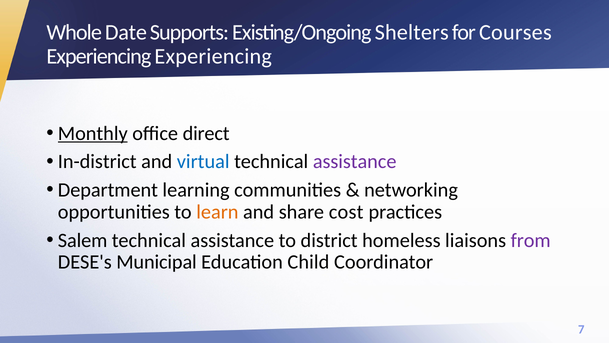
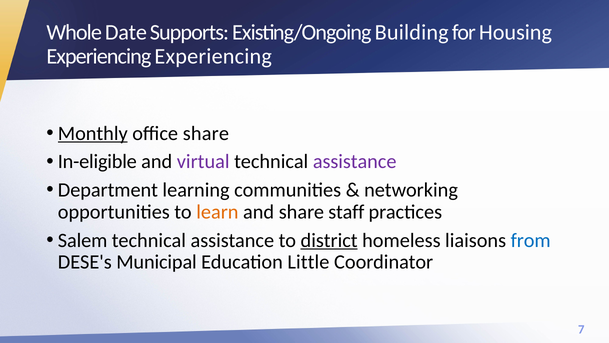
Shelters: Shelters -> Building
Courses: Courses -> Housing
office direct: direct -> share
In-district: In-district -> In-eligible
virtual colour: blue -> purple
cost: cost -> staff
district underline: none -> present
from colour: purple -> blue
Child: Child -> Little
